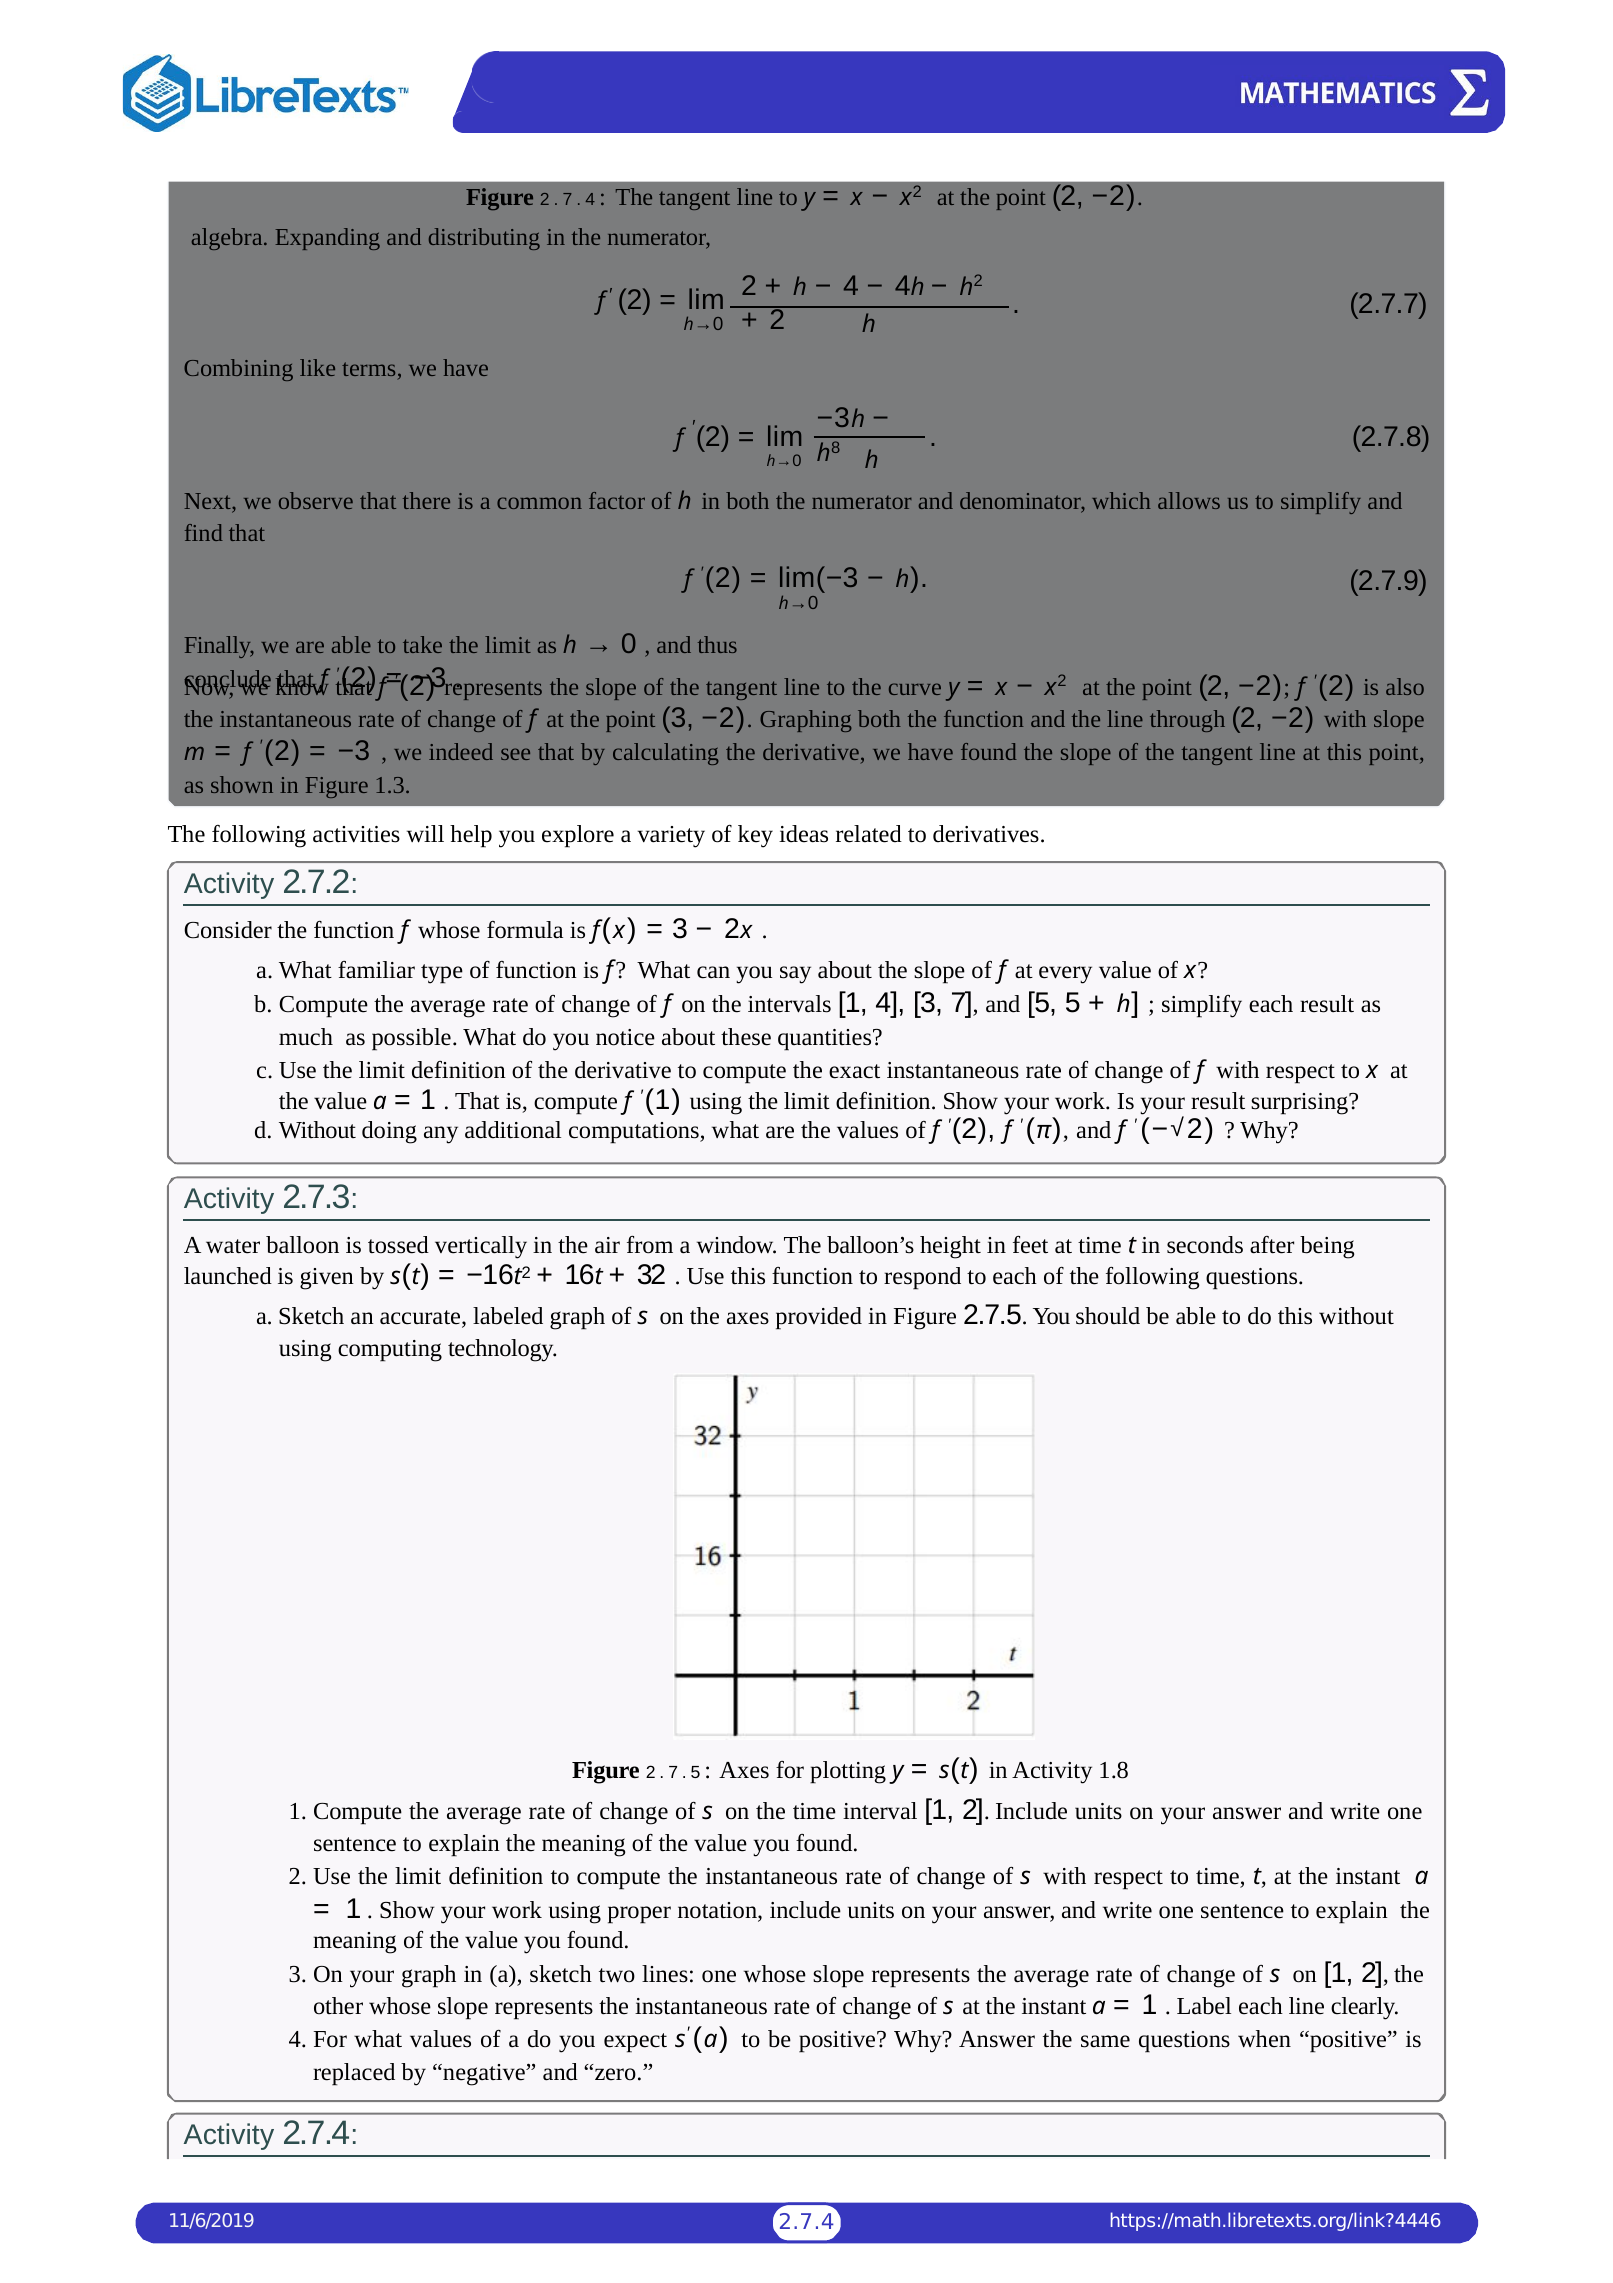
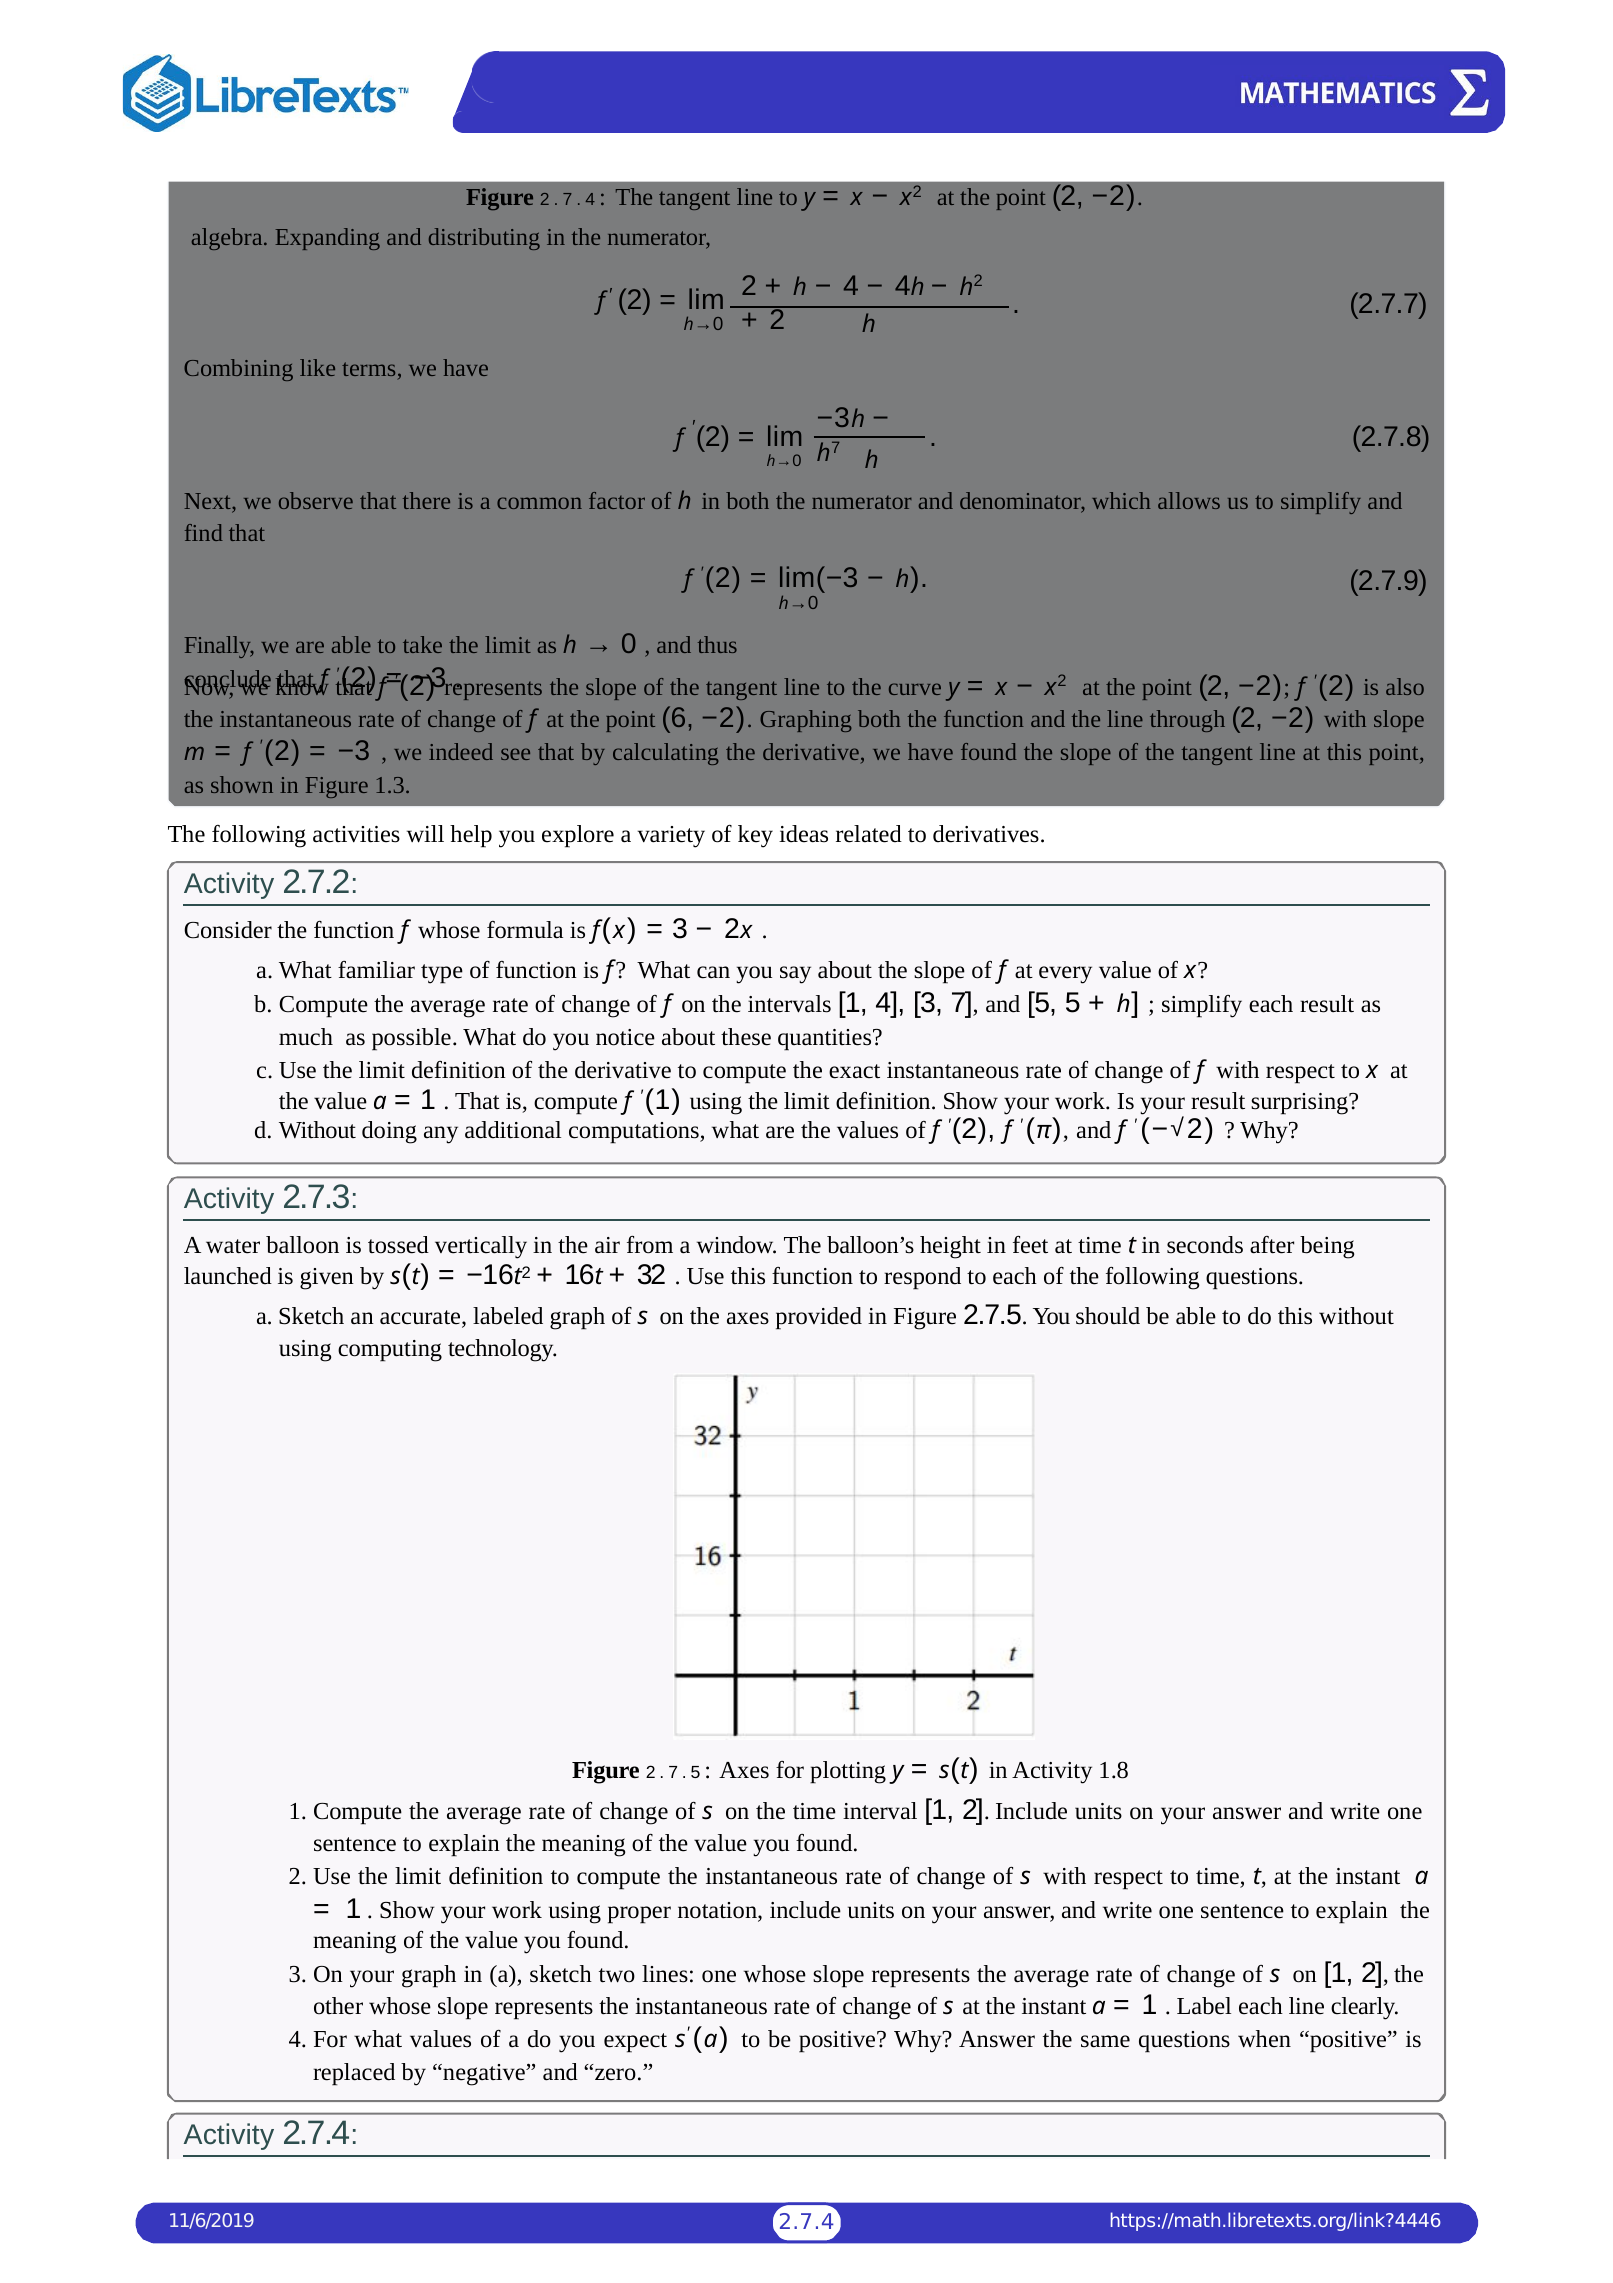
h 8: 8 -> 7
point 3: 3 -> 6
